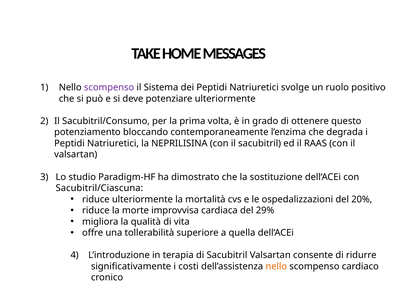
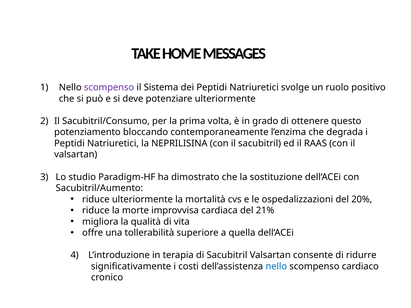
Sacubitril/Ciascuna: Sacubitril/Ciascuna -> Sacubitril/Aumento
29%: 29% -> 21%
nello at (276, 267) colour: orange -> blue
